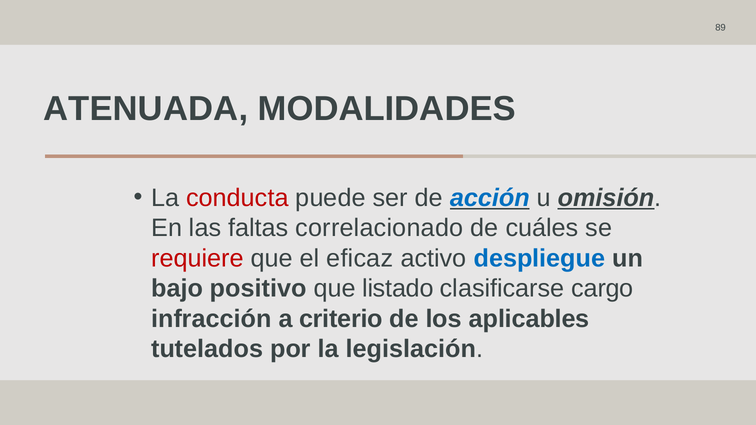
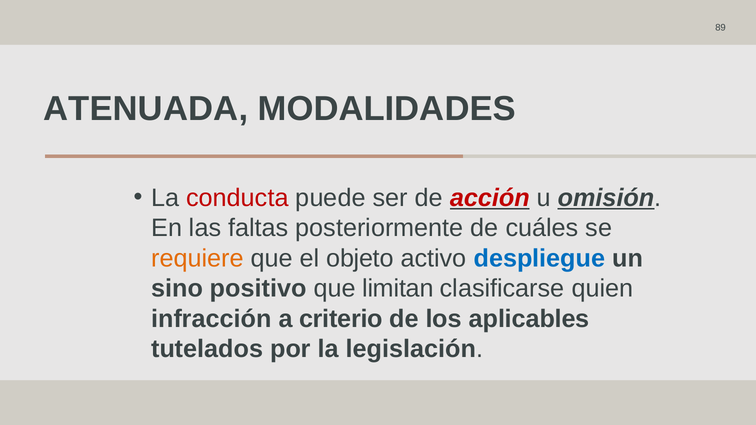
acción colour: blue -> red
correlacionado: correlacionado -> posteriormente
requiere colour: red -> orange
eficaz: eficaz -> objeto
bajo: bajo -> sino
listado: listado -> limitan
cargo: cargo -> quien
